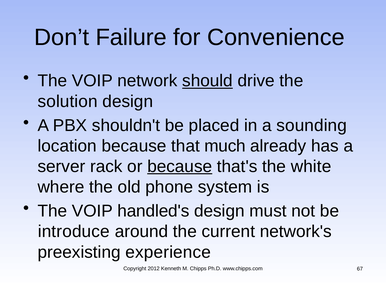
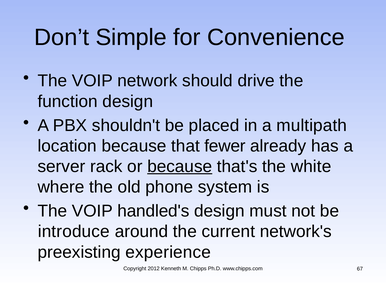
Failure: Failure -> Simple
should underline: present -> none
solution: solution -> function
sounding: sounding -> multipath
much: much -> fewer
